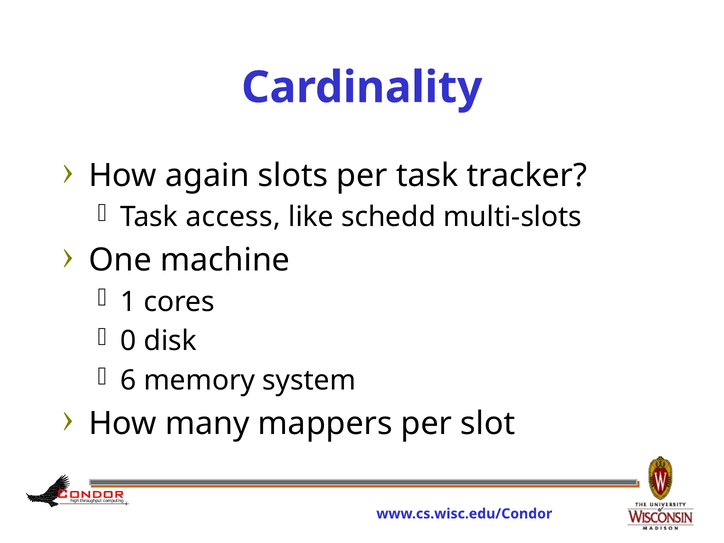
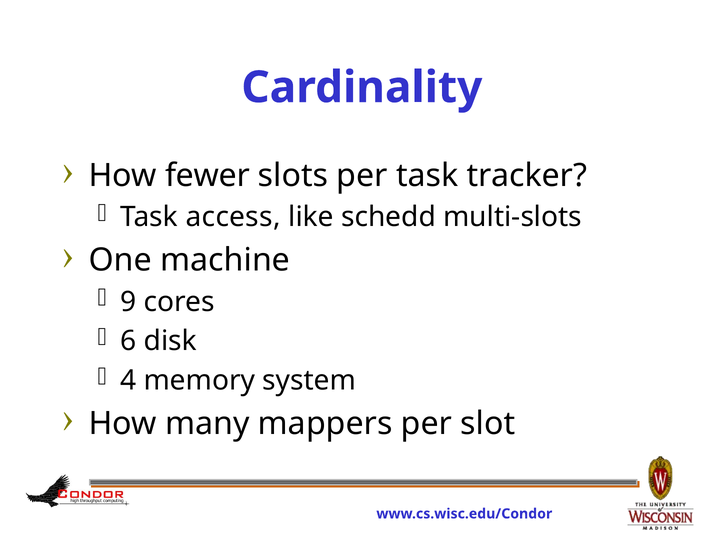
again: again -> fewer
1: 1 -> 9
0: 0 -> 6
6: 6 -> 4
